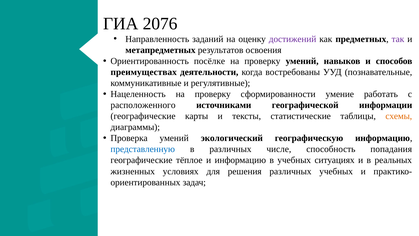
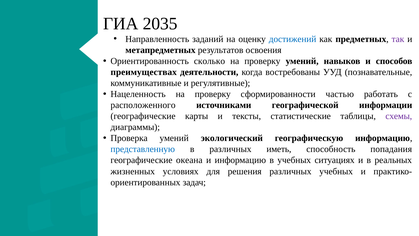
2076: 2076 -> 2035
достижений colour: purple -> blue
посёлке: посёлке -> сколько
умение: умение -> частью
схемы colour: orange -> purple
числе: числе -> иметь
тёплое: тёплое -> океана
